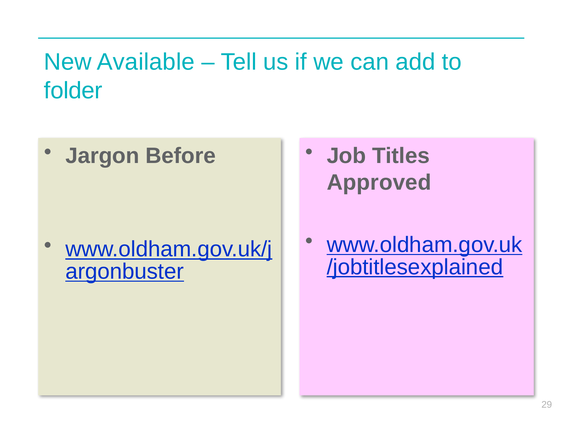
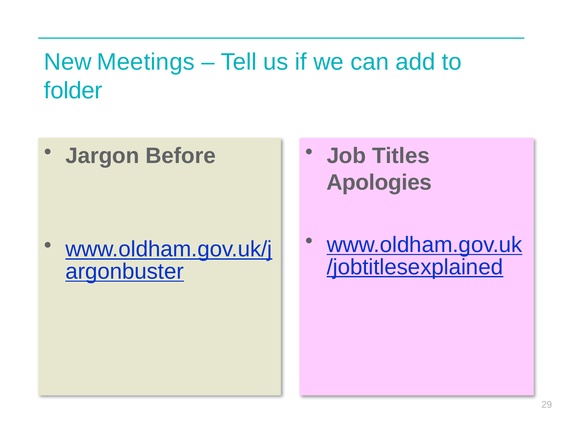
Available: Available -> Meetings
Approved: Approved -> Apologies
